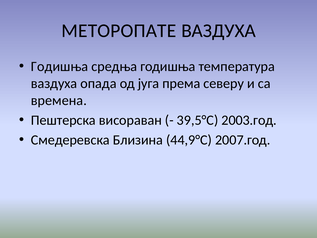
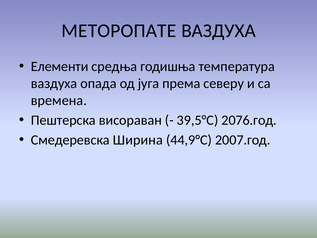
Годишња at (60, 67): Годишња -> Елементи
2003.год: 2003.год -> 2076.год
Близина: Близина -> Ширина
